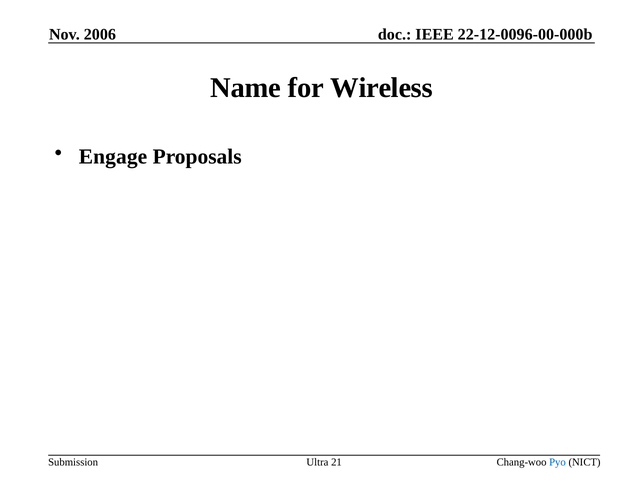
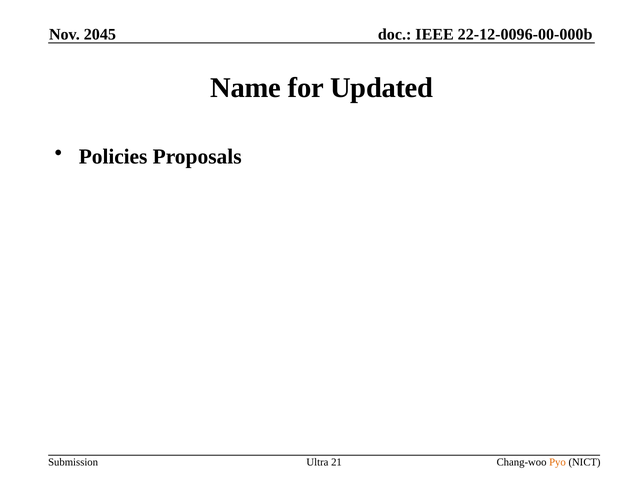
2006: 2006 -> 2045
Wireless: Wireless -> Updated
Engage: Engage -> Policies
Pyo colour: blue -> orange
